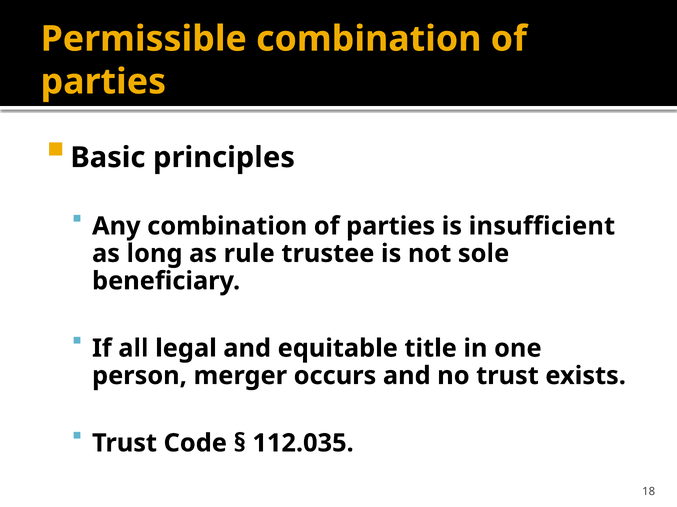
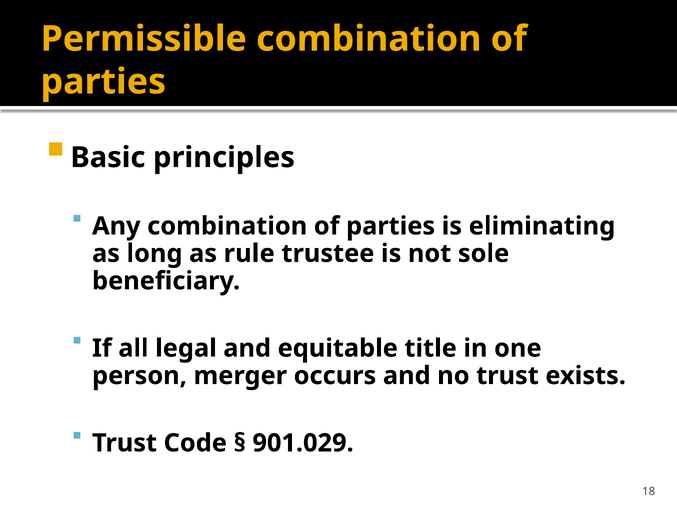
insufficient: insufficient -> eliminating
112.035: 112.035 -> 901.029
